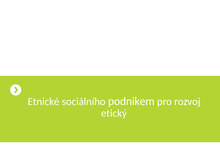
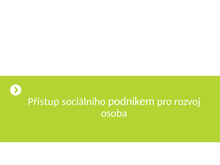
Etnické: Etnické -> Přístup
etický: etický -> osoba
